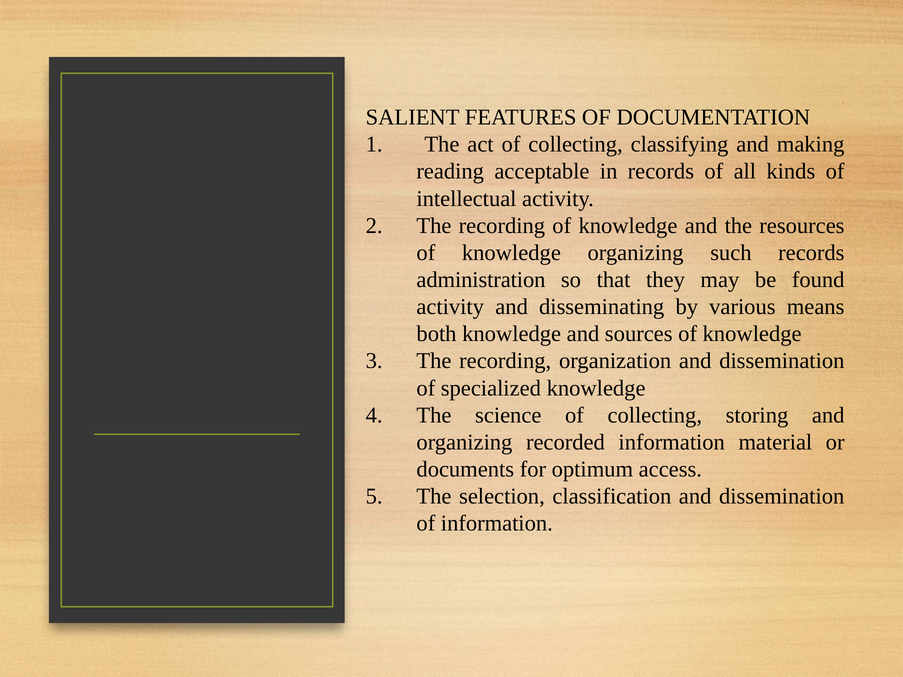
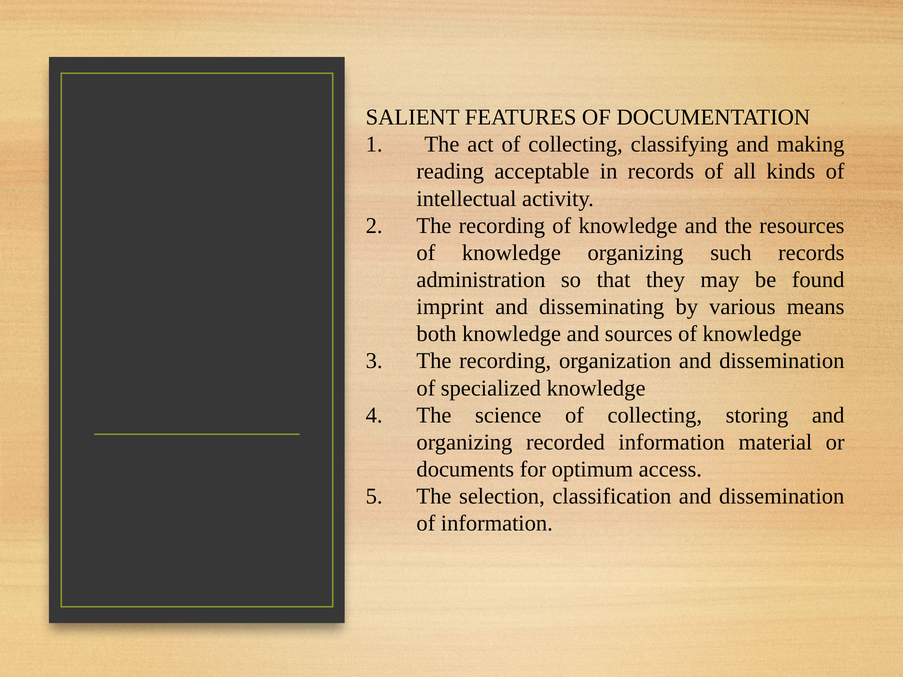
activity at (450, 307): activity -> imprint
